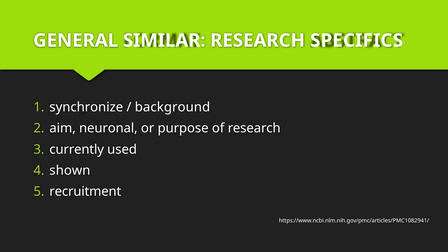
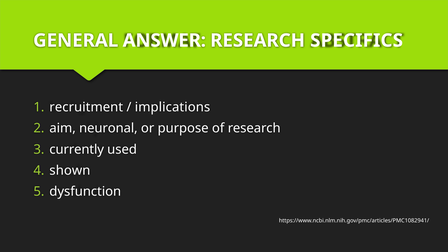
SIMILAR: SIMILAR -> ANSWER
synchronize: synchronize -> recruitment
background: background -> implications
recruitment: recruitment -> dysfunction
